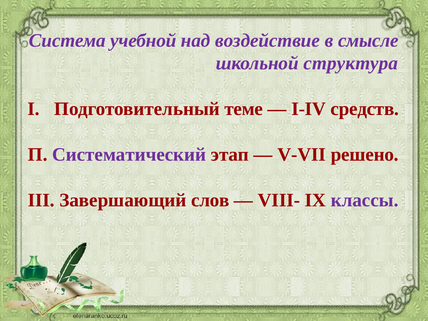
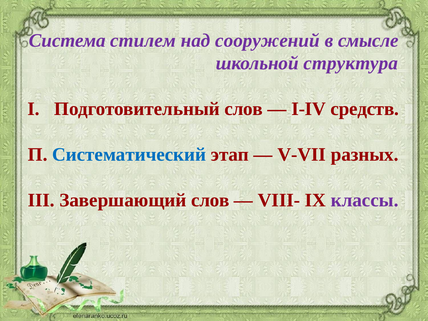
учебной: учебной -> стилем
воздействие: воздействие -> сооружений
Подготовительный теме: теме -> слов
Систематический colour: purple -> blue
решено: решено -> разных
